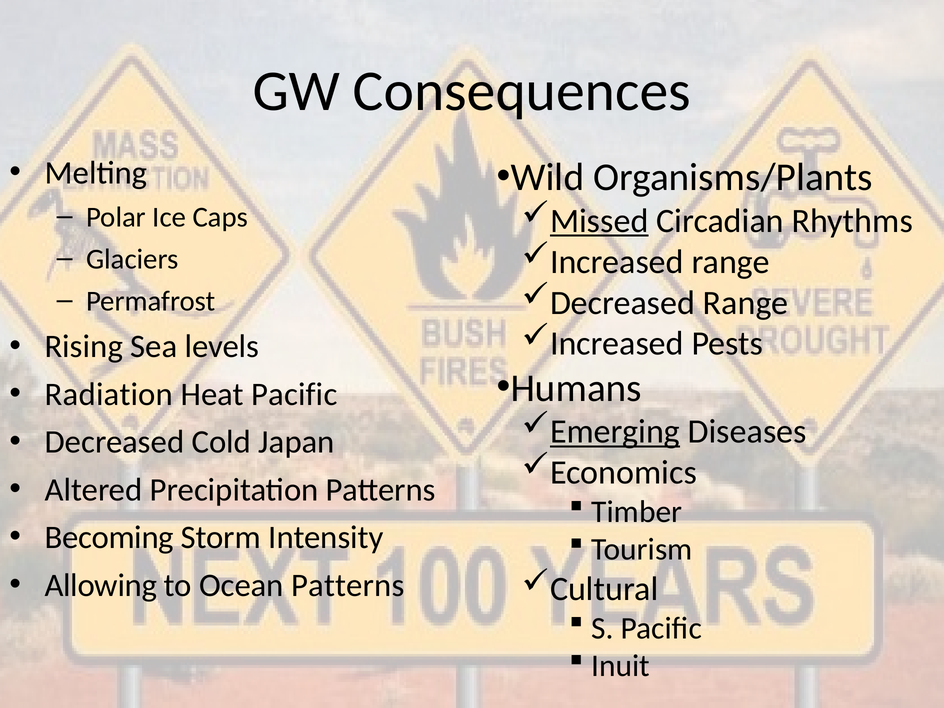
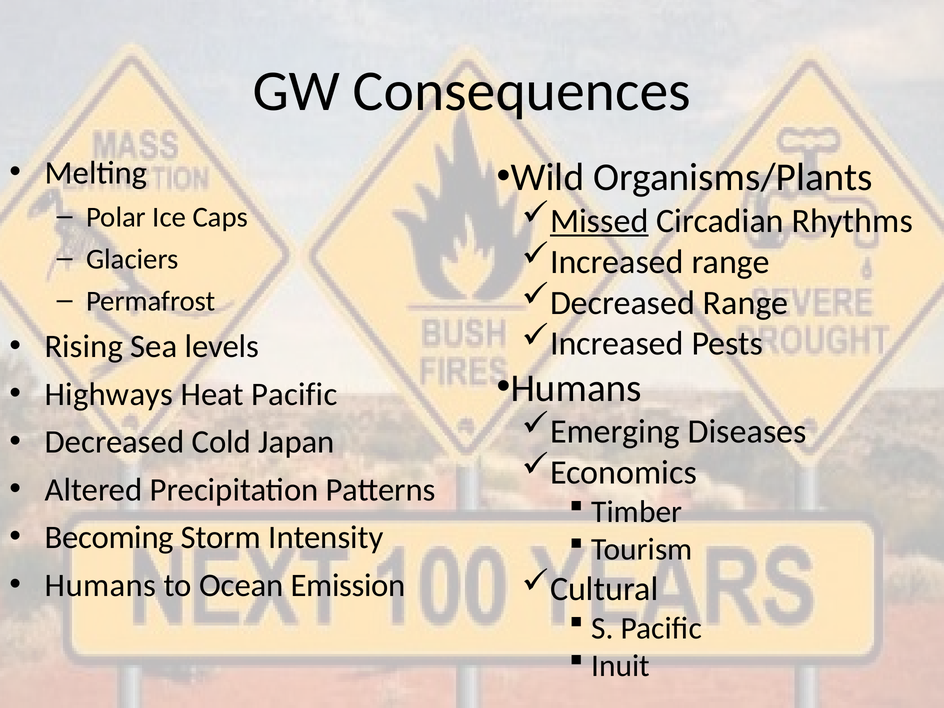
Radiation: Radiation -> Highways
Emerging underline: present -> none
Allowing at (101, 585): Allowing -> Humans
Ocean Patterns: Patterns -> Emission
